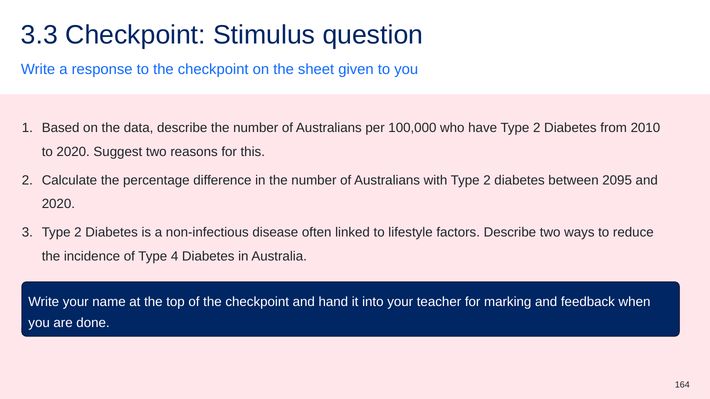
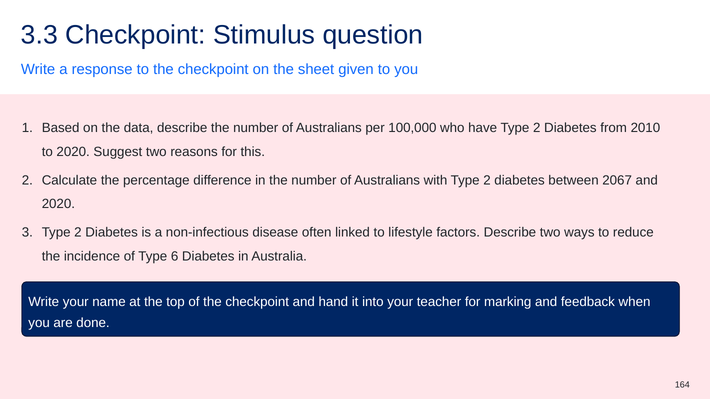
2095: 2095 -> 2067
4: 4 -> 6
